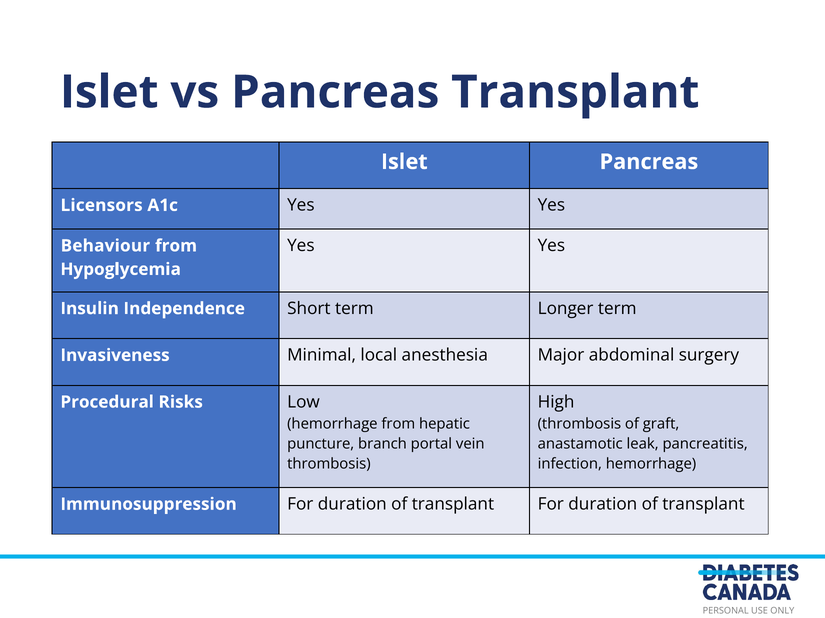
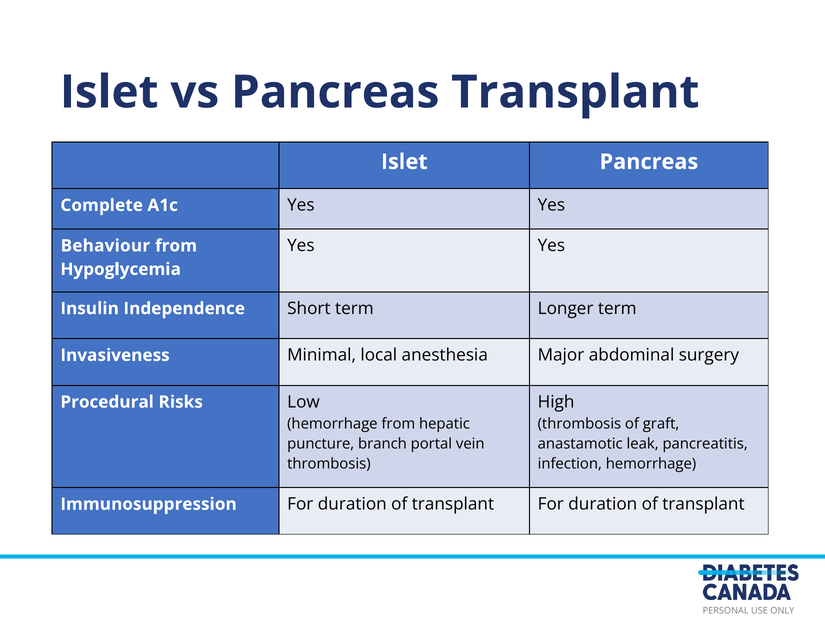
Licensors: Licensors -> Complete
